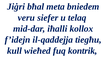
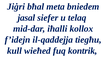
veru: veru -> jasal
